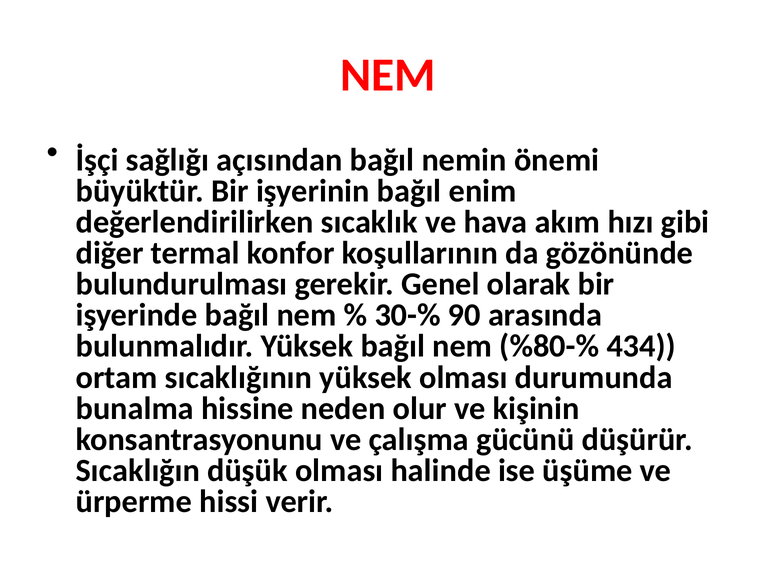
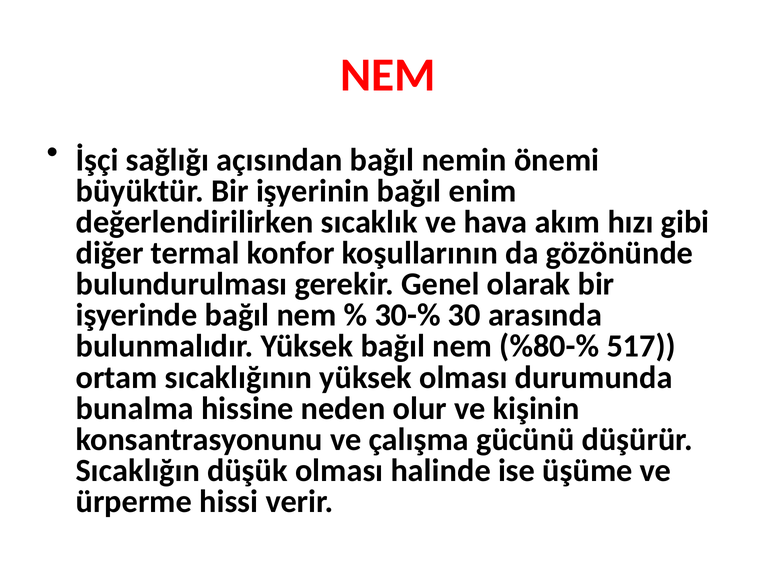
90: 90 -> 30
434: 434 -> 517
